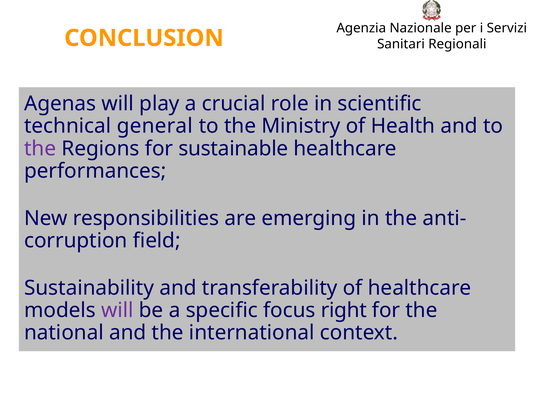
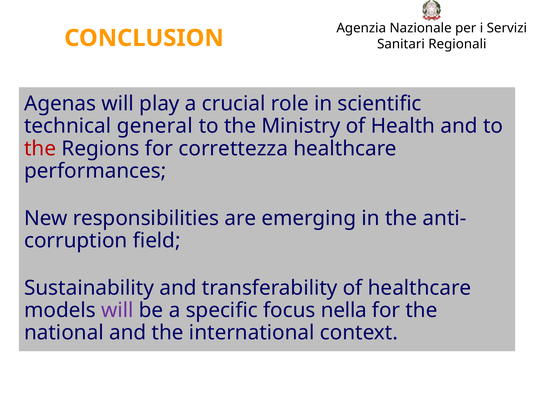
the at (40, 149) colour: purple -> red
sustainable: sustainable -> correttezza
right: right -> nella
